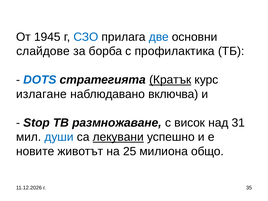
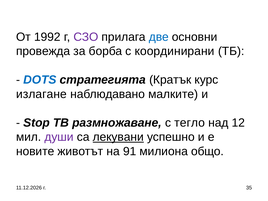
1945: 1945 -> 1992
СЗО colour: blue -> purple
слайдове: слайдове -> провежда
профилактика: профилактика -> координирани
Кратък underline: present -> none
включва: включва -> малките
висок: висок -> тегло
31: 31 -> 12
души colour: blue -> purple
25: 25 -> 91
